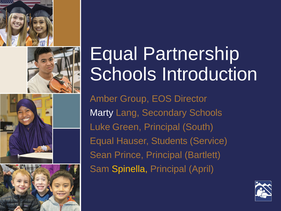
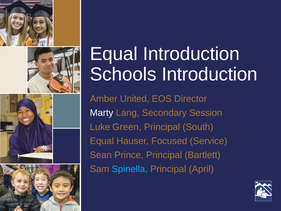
Equal Partnership: Partnership -> Introduction
Group: Group -> United
Secondary Schools: Schools -> Session
Students: Students -> Focused
Spinella colour: yellow -> light blue
